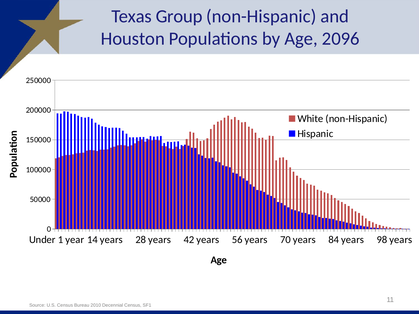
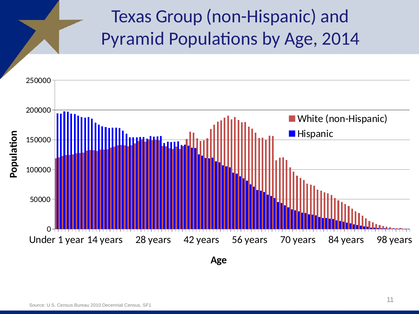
Houston: Houston -> Pyramid
2096: 2096 -> 2014
